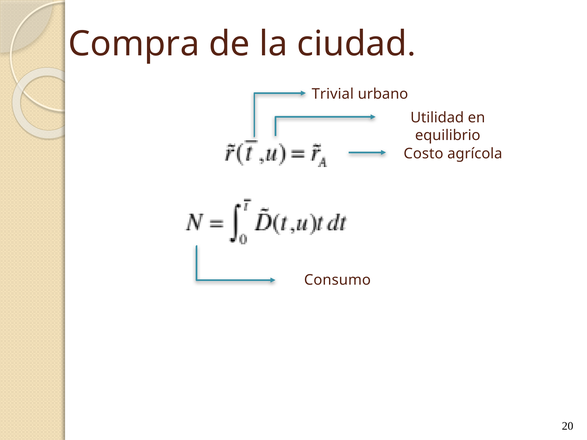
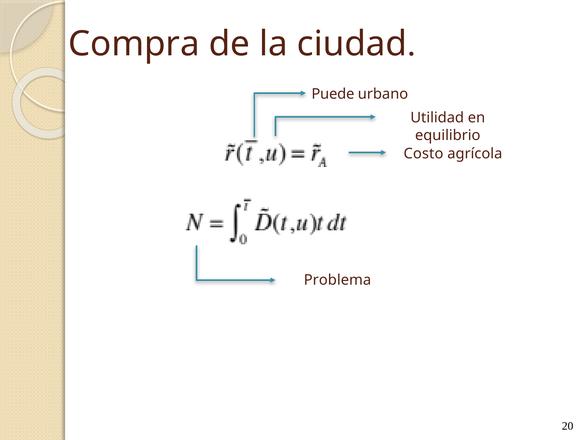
Trivial: Trivial -> Puede
Consumo: Consumo -> Problema
